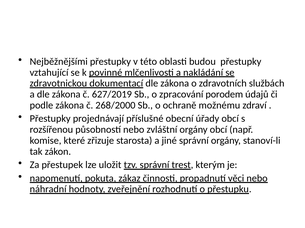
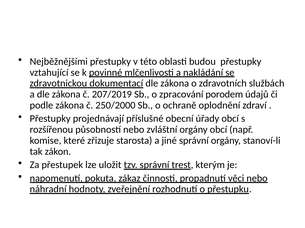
627/2019: 627/2019 -> 207/2019
268/2000: 268/2000 -> 250/2000
možnému: možnému -> oplodnění
